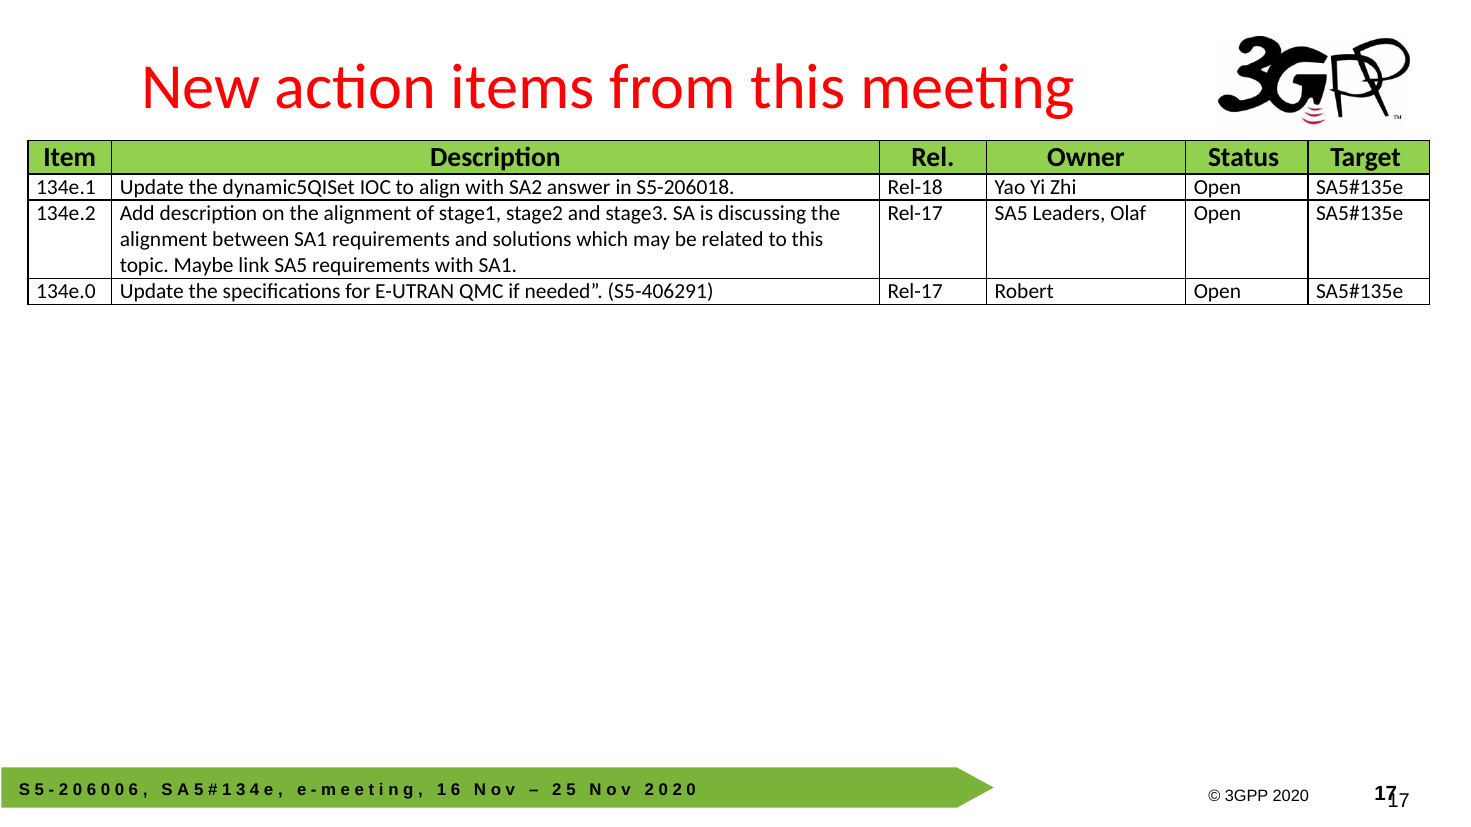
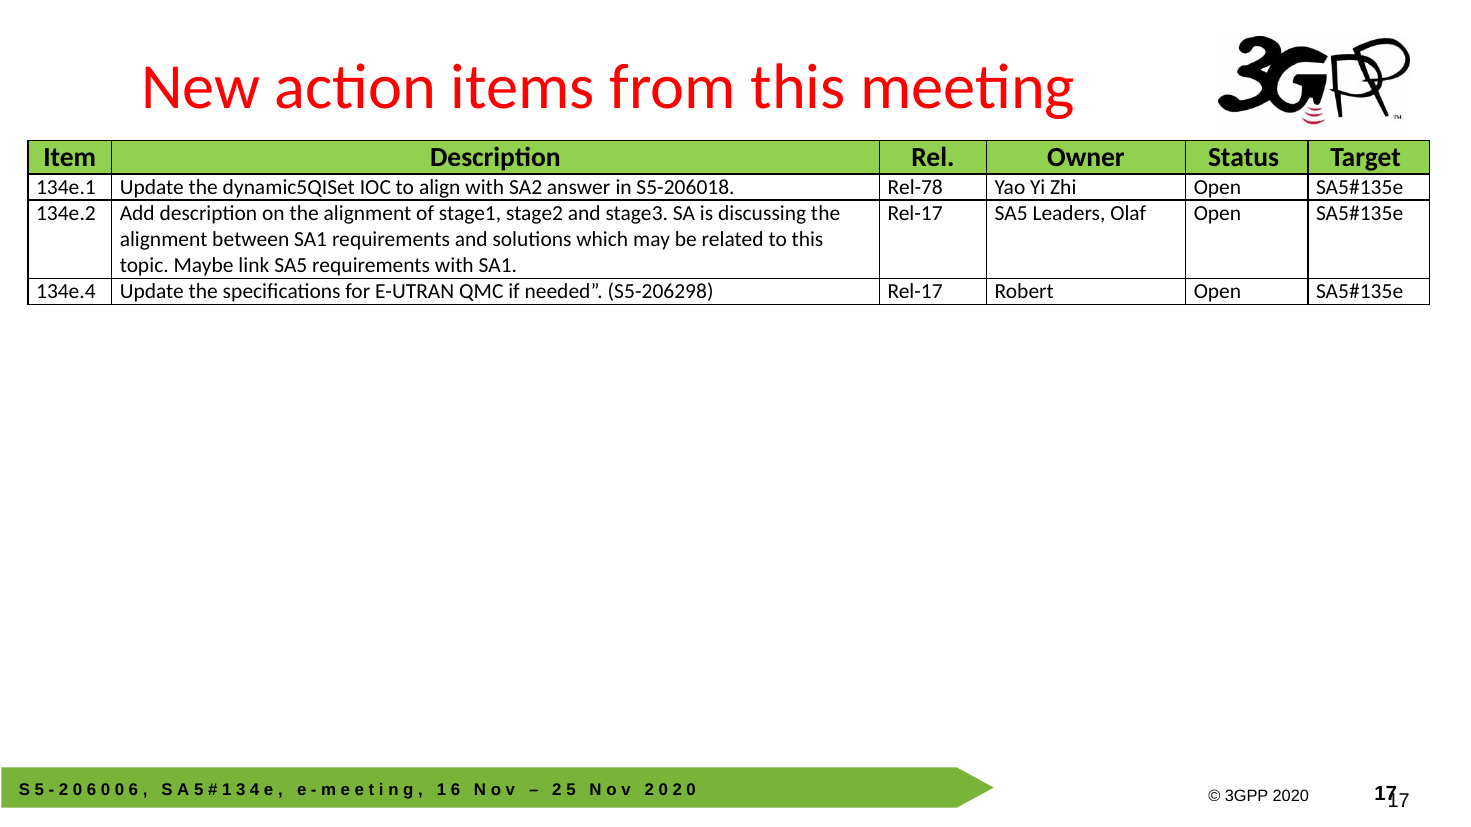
Rel-18: Rel-18 -> Rel-78
134e.0: 134e.0 -> 134e.4
S5-406291: S5-406291 -> S5-206298
